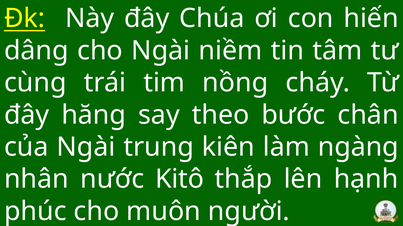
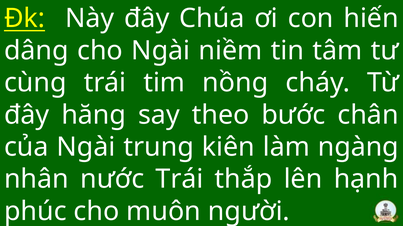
nước Kitô: Kitô -> Trái
